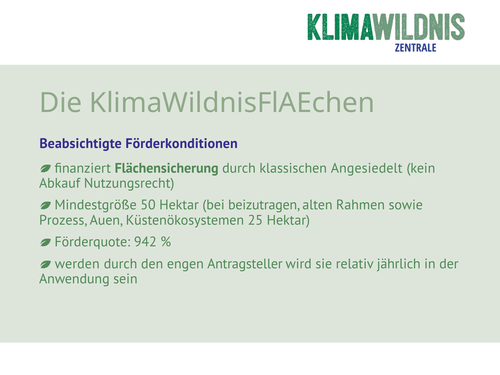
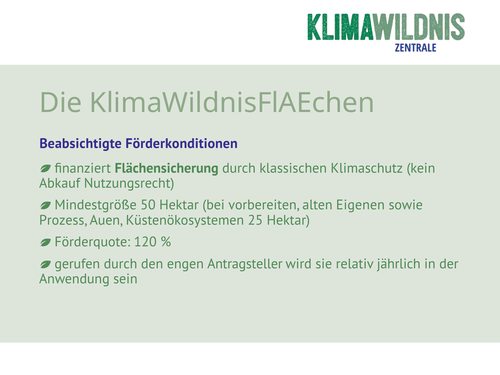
Angesiedelt: Angesiedelt -> Klimaschutz
beizutragen: beizutragen -> vorbereiten
Rahmen: Rahmen -> Eigenen
942: 942 -> 120
werden: werden -> gerufen
